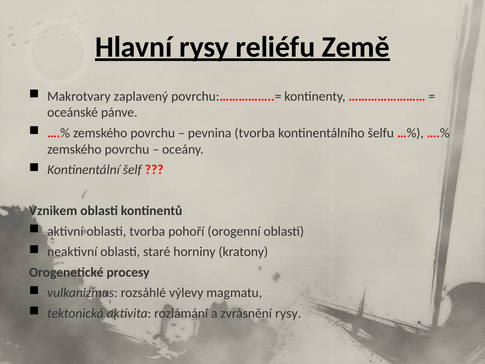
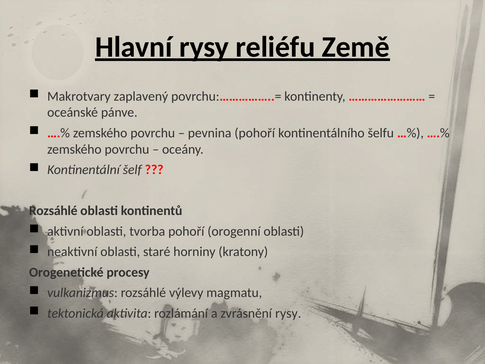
pevnina tvorba: tvorba -> pohoří
Vznikem at (53, 211): Vznikem -> Rozsáhlé
